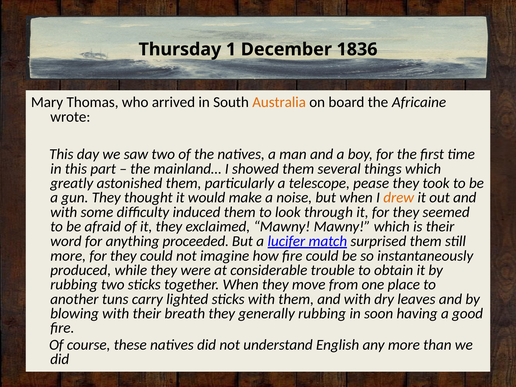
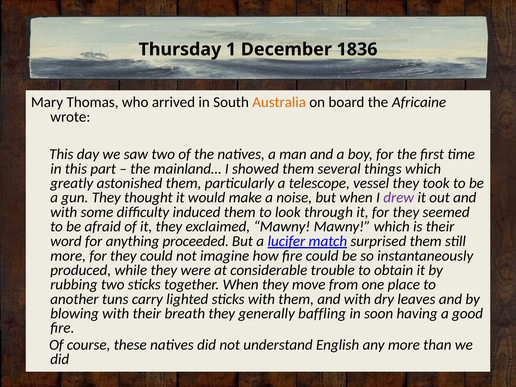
pease: pease -> vessel
drew colour: orange -> purple
generally rubbing: rubbing -> baffling
